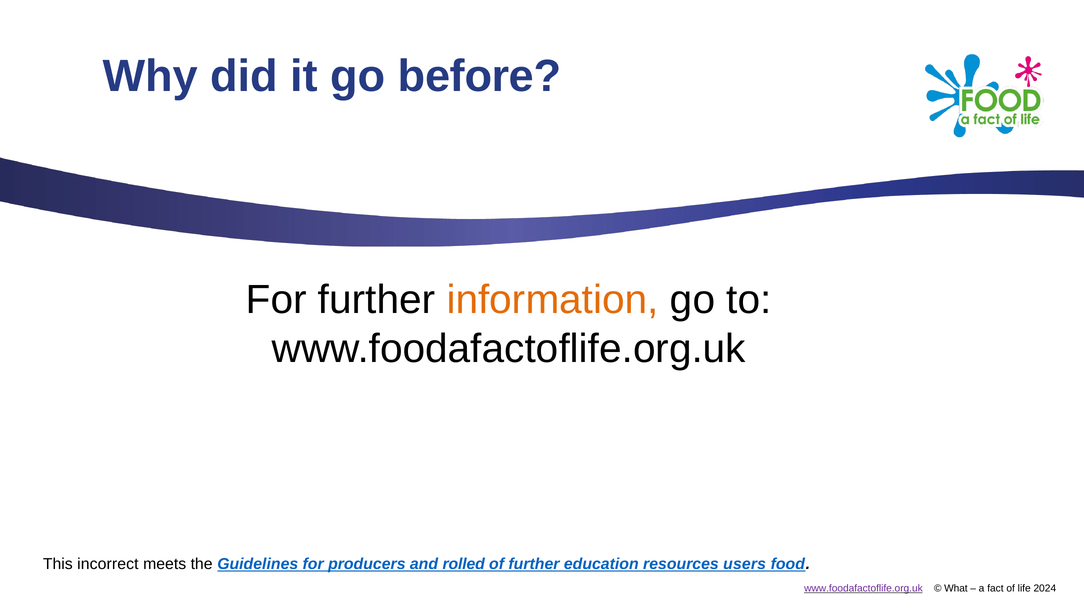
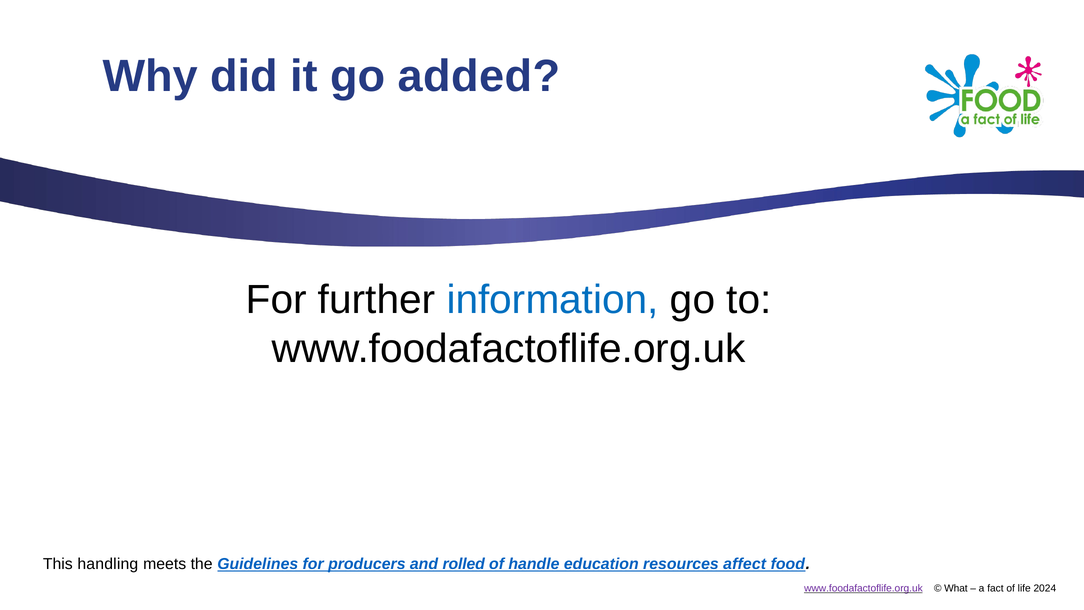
before: before -> added
information colour: orange -> blue
incorrect: incorrect -> handling
of further: further -> handle
users: users -> affect
